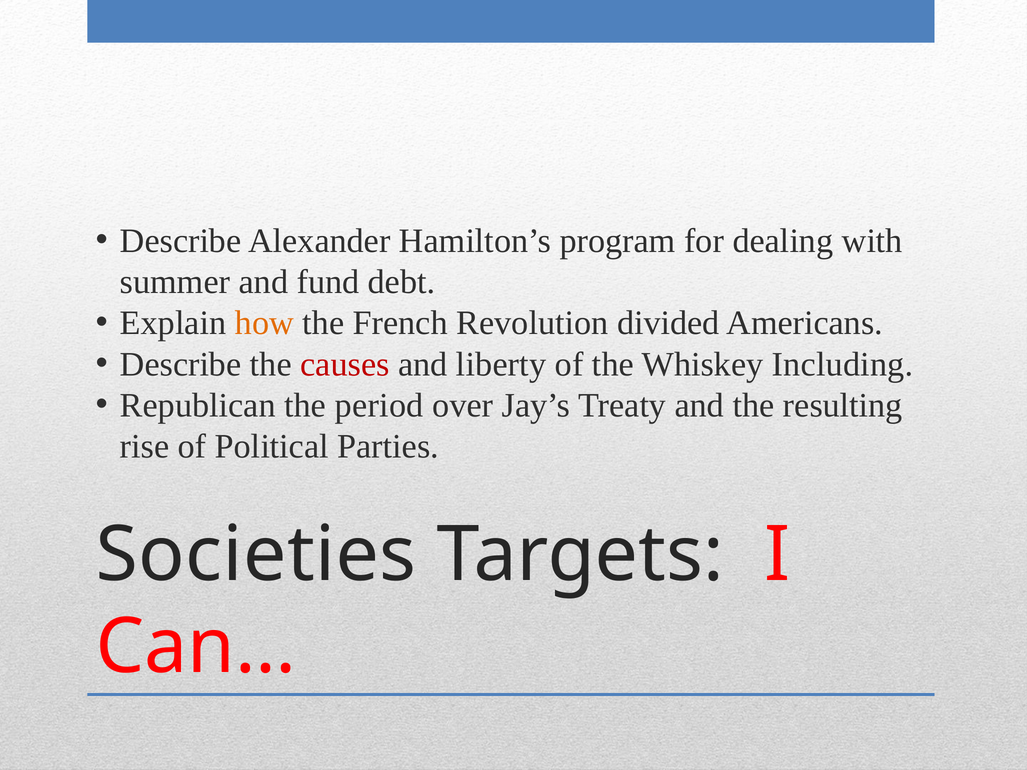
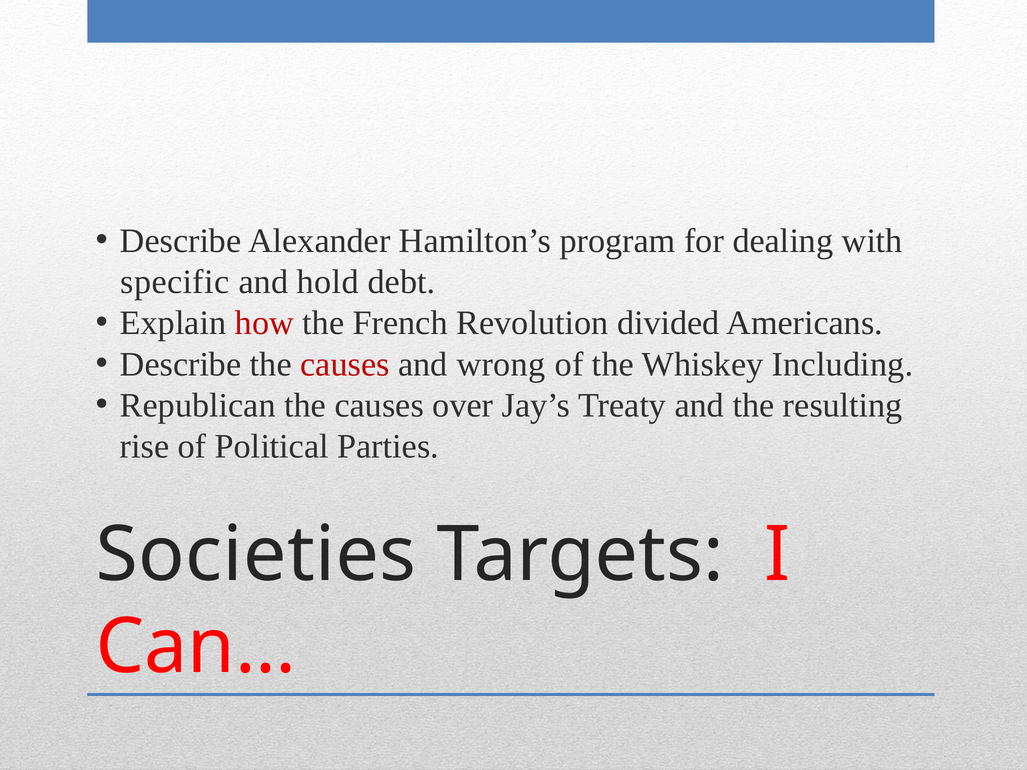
summer: summer -> specific
fund: fund -> hold
how colour: orange -> red
liberty: liberty -> wrong
period at (379, 405): period -> causes
